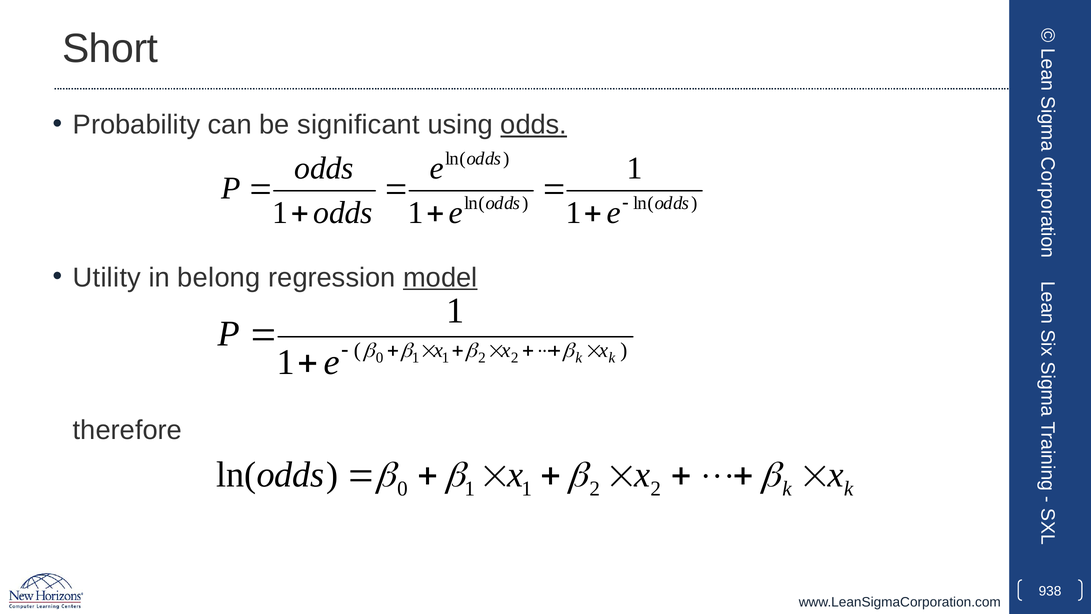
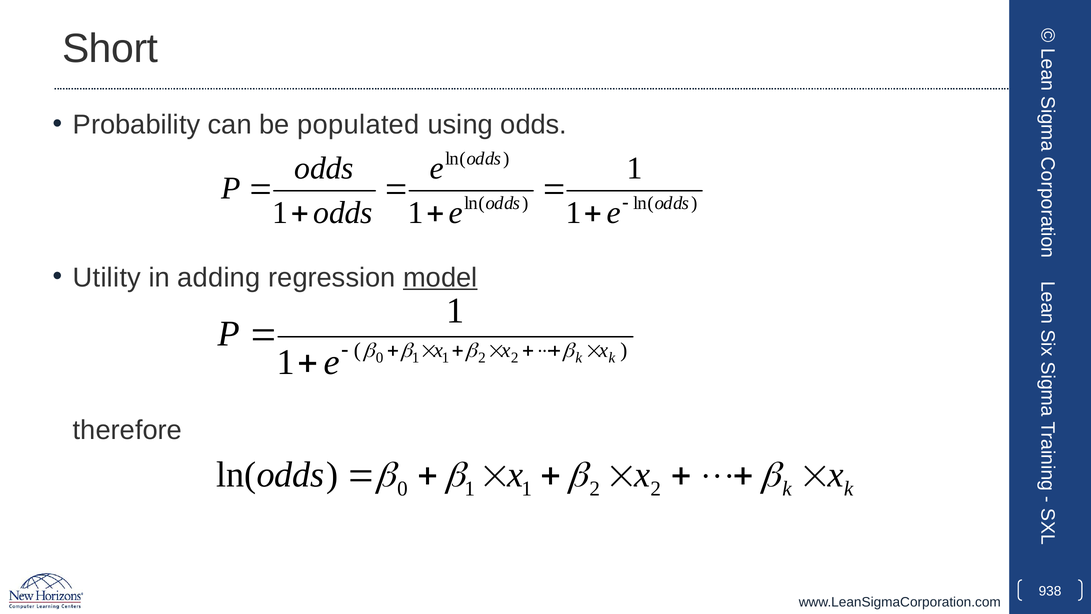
significant: significant -> populated
odds at (534, 125) underline: present -> none
belong: belong -> adding
